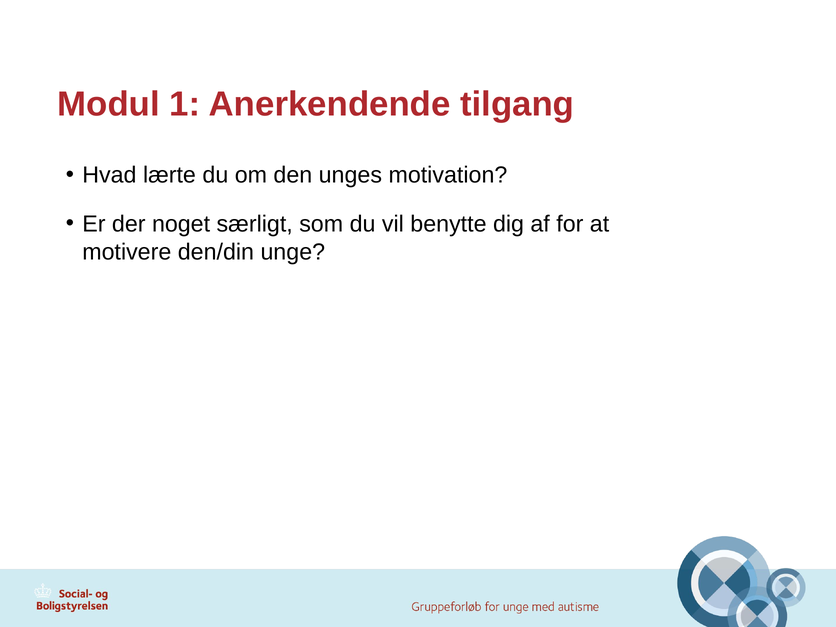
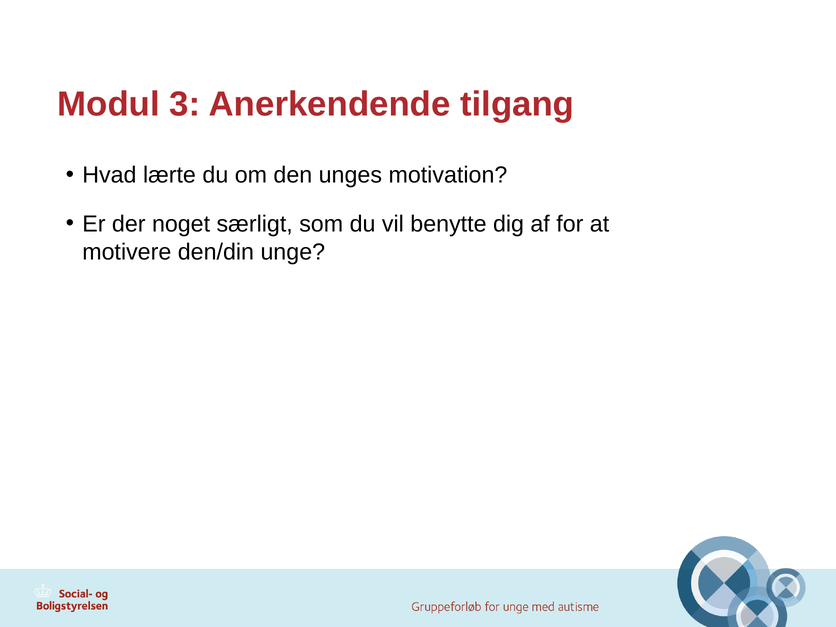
1: 1 -> 3
